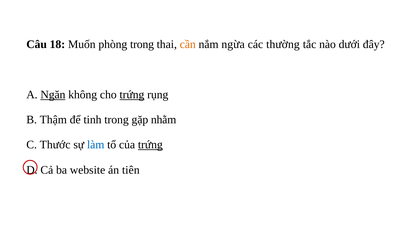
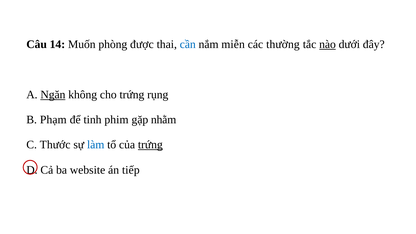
18: 18 -> 14
phòng trong: trong -> được
cần colour: orange -> blue
ngừa: ngừa -> miễn
nào underline: none -> present
trứng at (132, 95) underline: present -> none
Thậm: Thậm -> Phạm
tinh trong: trong -> phim
tiên: tiên -> tiếp
